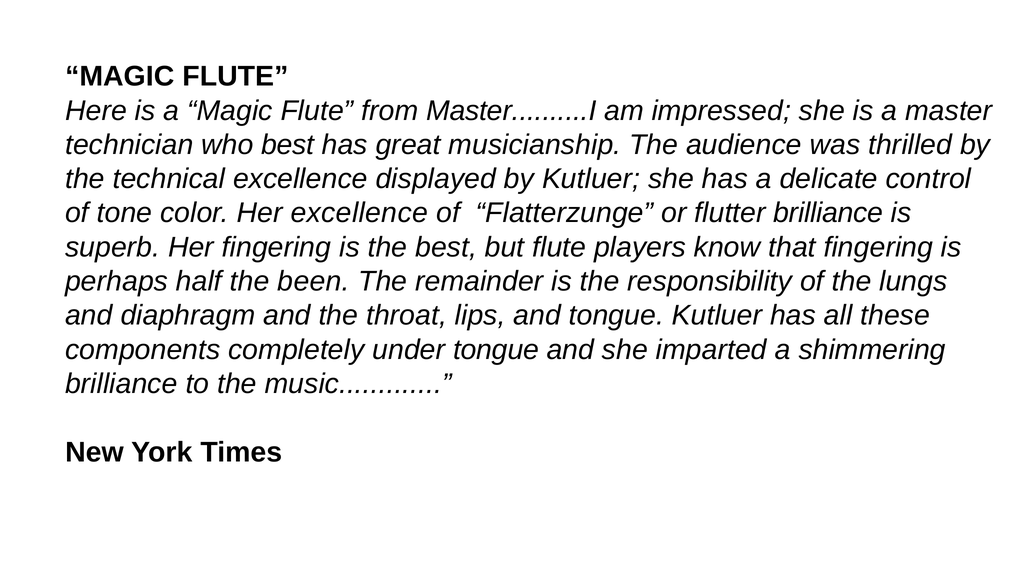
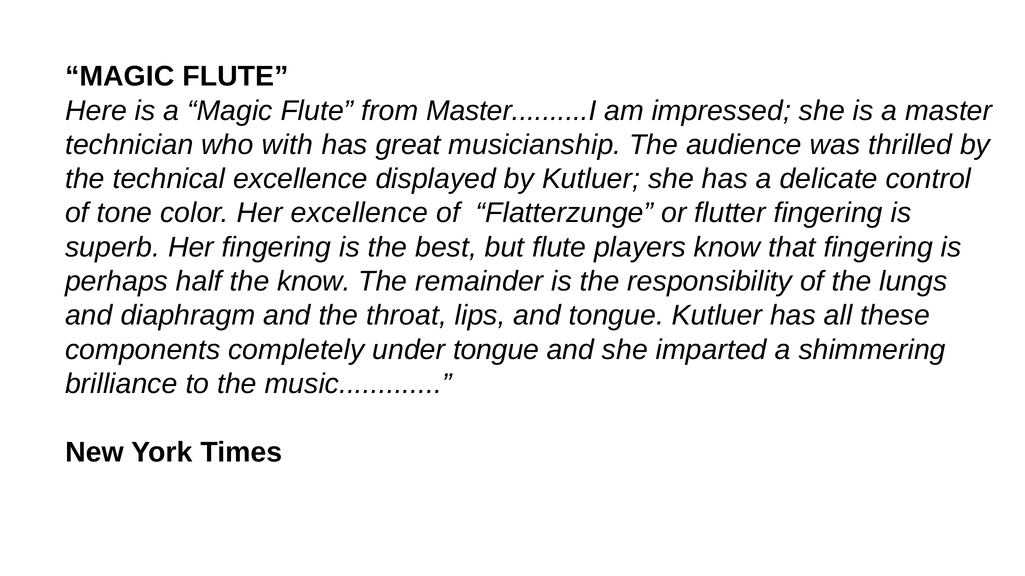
who best: best -> with
flutter brilliance: brilliance -> fingering
the been: been -> know
